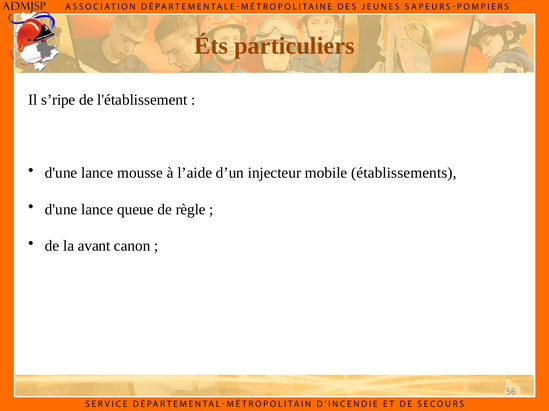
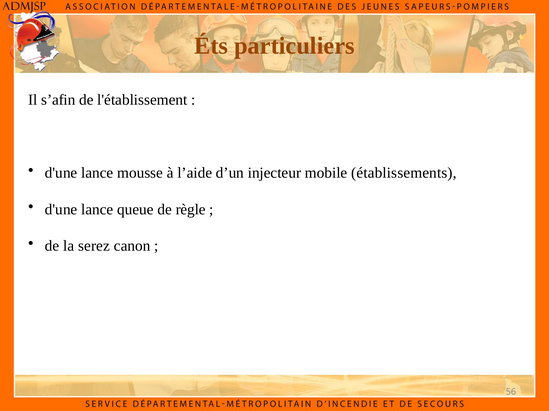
s’ripe: s’ripe -> s’afin
avant: avant -> serez
